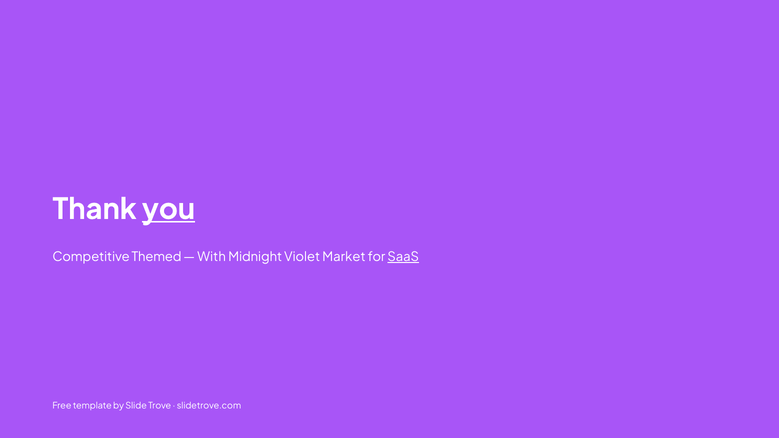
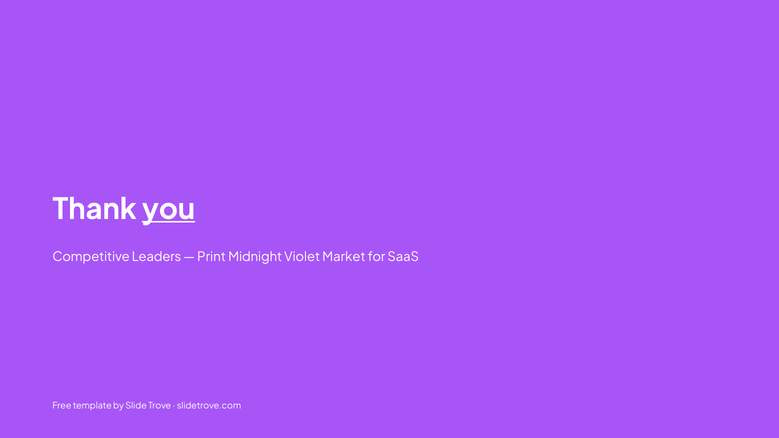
Themed: Themed -> Leaders
With: With -> Print
SaaS underline: present -> none
